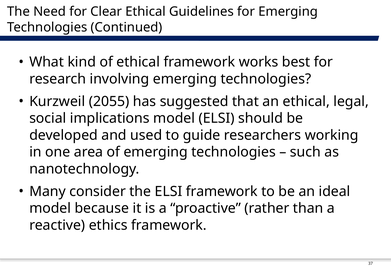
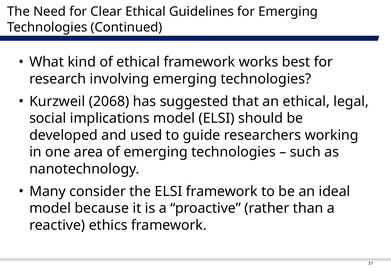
2055: 2055 -> 2068
